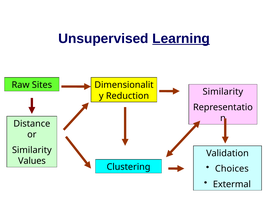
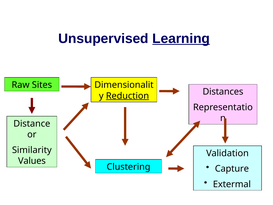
Similarity at (223, 92): Similarity -> Distances
Reduction underline: none -> present
Choices: Choices -> Capture
